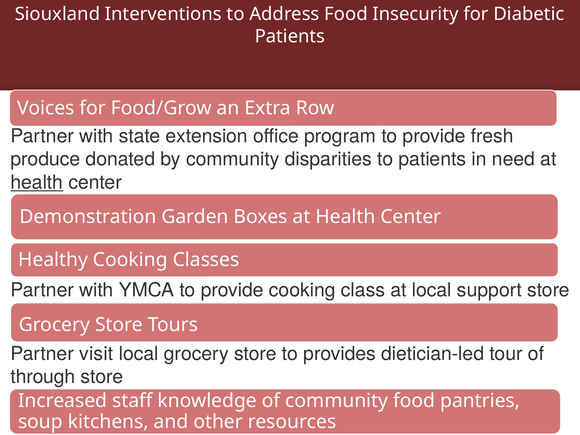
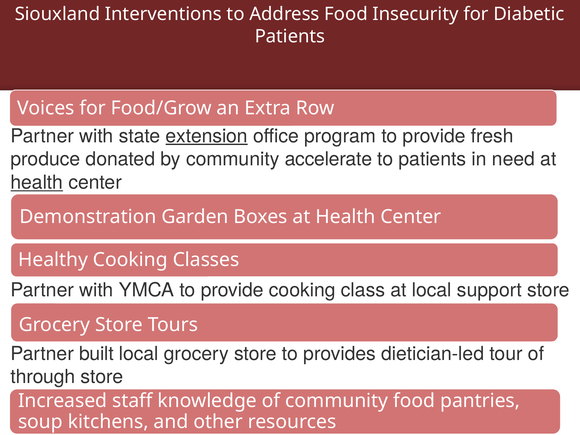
extension underline: none -> present
disparities: disparities -> accelerate
visit: visit -> built
